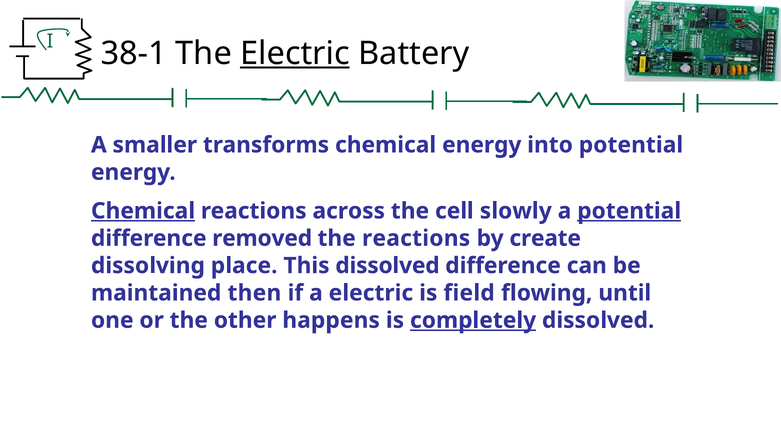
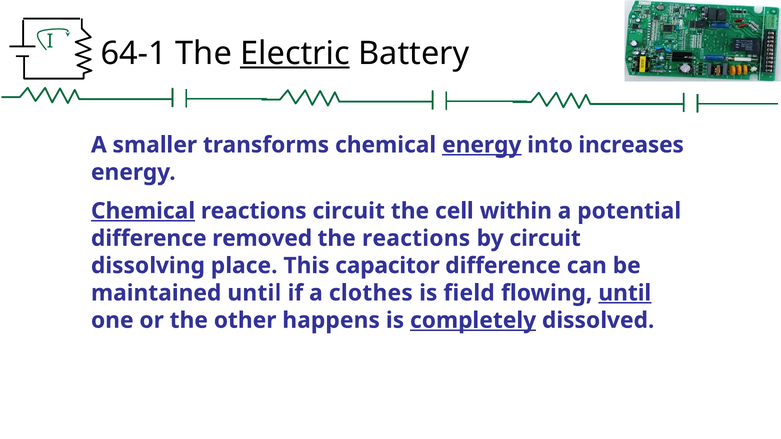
38-1: 38-1 -> 64-1
energy at (482, 145) underline: none -> present
into potential: potential -> increases
reactions across: across -> circuit
slowly: slowly -> within
potential at (629, 211) underline: present -> none
by create: create -> circuit
This dissolved: dissolved -> capacitor
maintained then: then -> until
a electric: electric -> clothes
until at (625, 293) underline: none -> present
